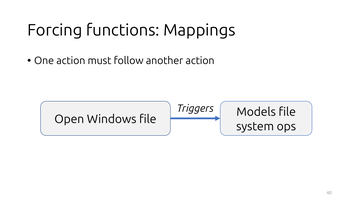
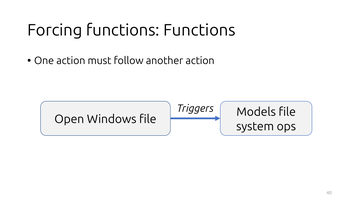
functions Mappings: Mappings -> Functions
